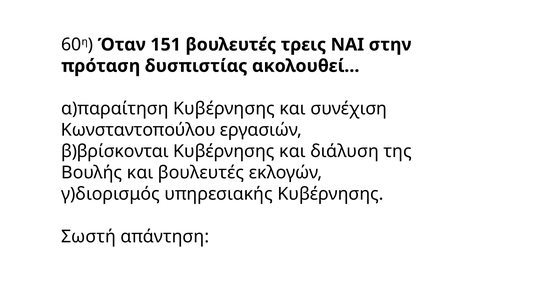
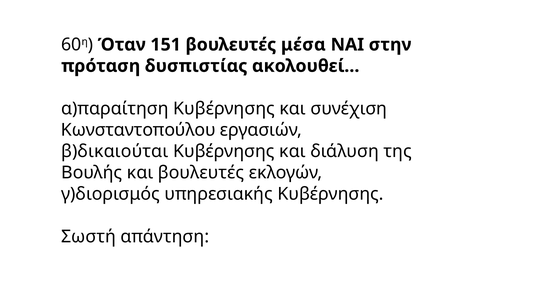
τρεις: τρεις -> μέσα
β)βρίσκονται: β)βρίσκονται -> β)δικαιούται
